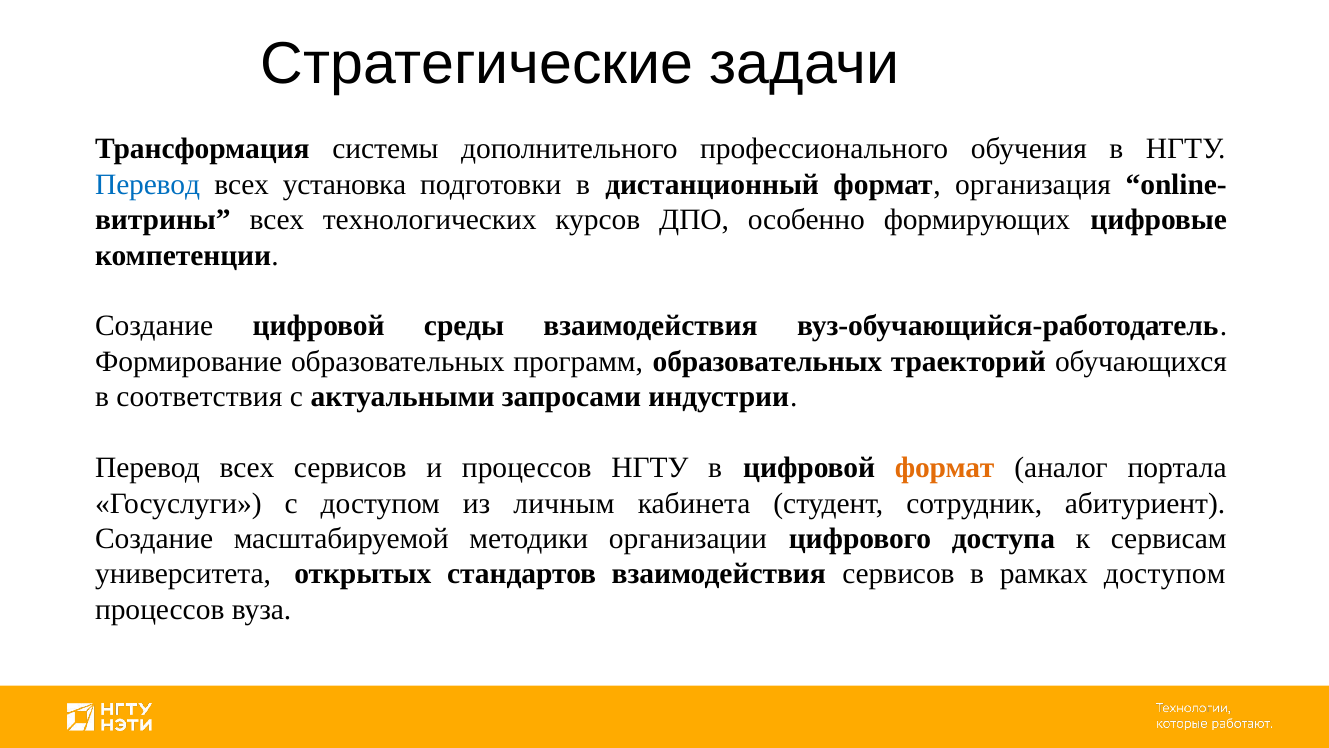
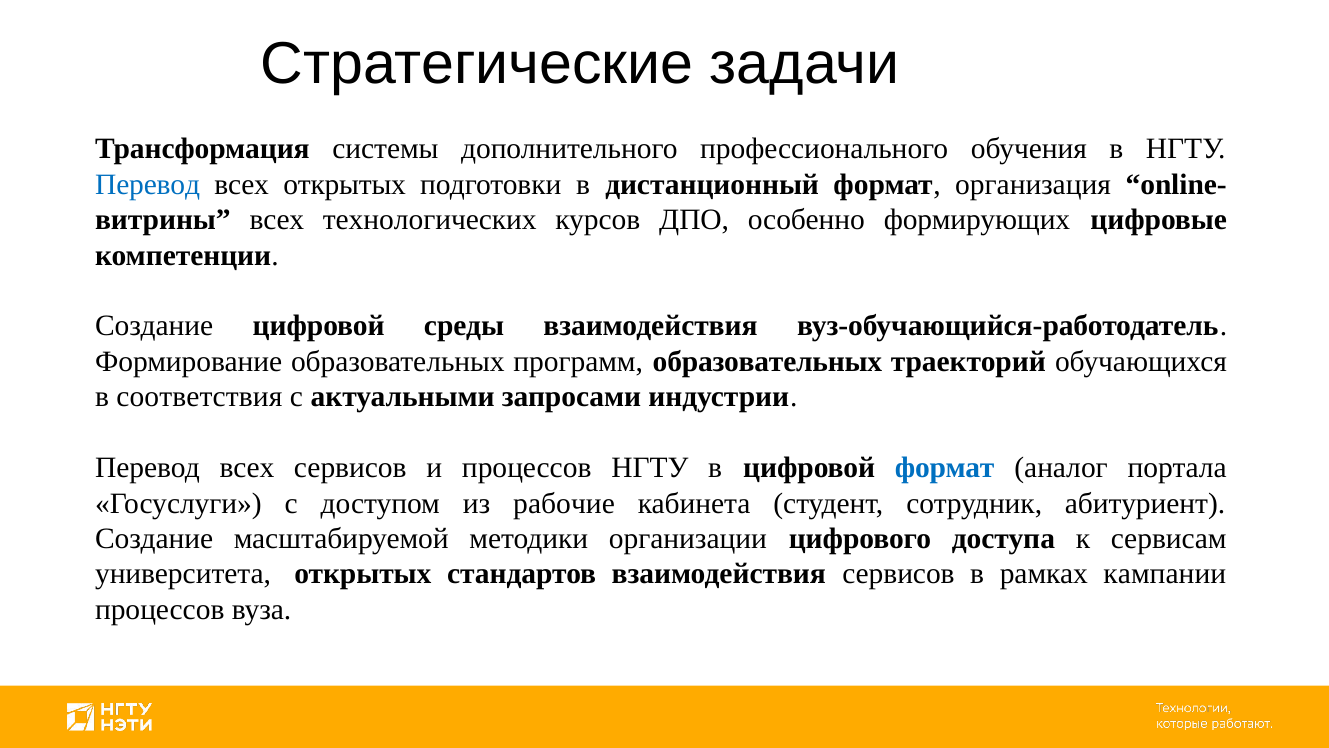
всех установка: установка -> открытых
формат at (945, 468) colour: orange -> blue
личным: личным -> рабочие
рамках доступом: доступом -> кампании
